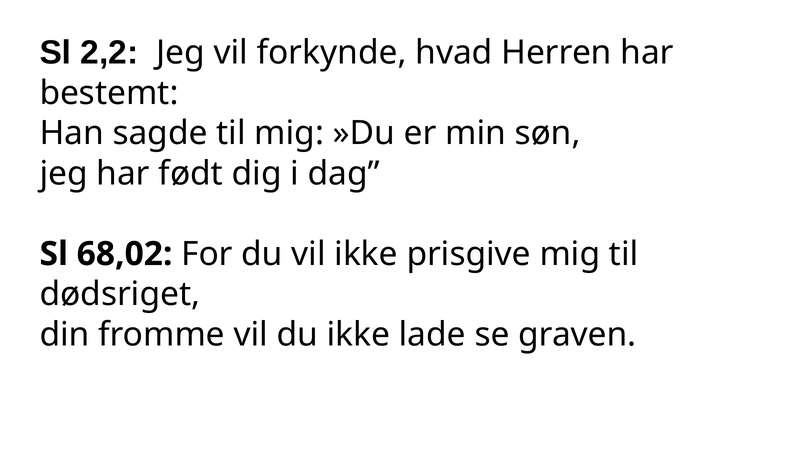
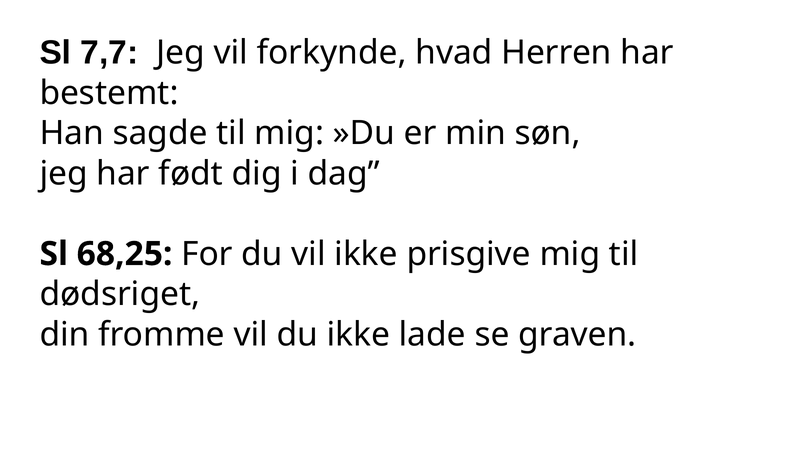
2,2: 2,2 -> 7,7
68,02: 68,02 -> 68,25
